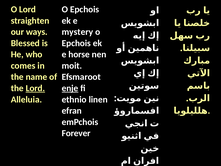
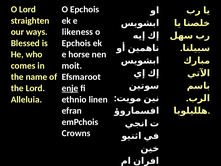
mystery: mystery -> likeness
Lord at (35, 88) underline: present -> none
Forever: Forever -> Crowns
